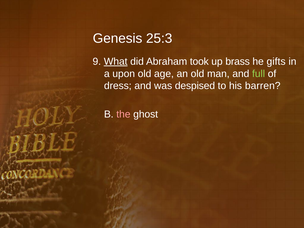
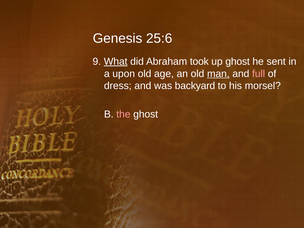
25:3: 25:3 -> 25:6
up brass: brass -> ghost
gifts: gifts -> sent
man underline: none -> present
full colour: light green -> pink
despised: despised -> backyard
barren: barren -> morsel
